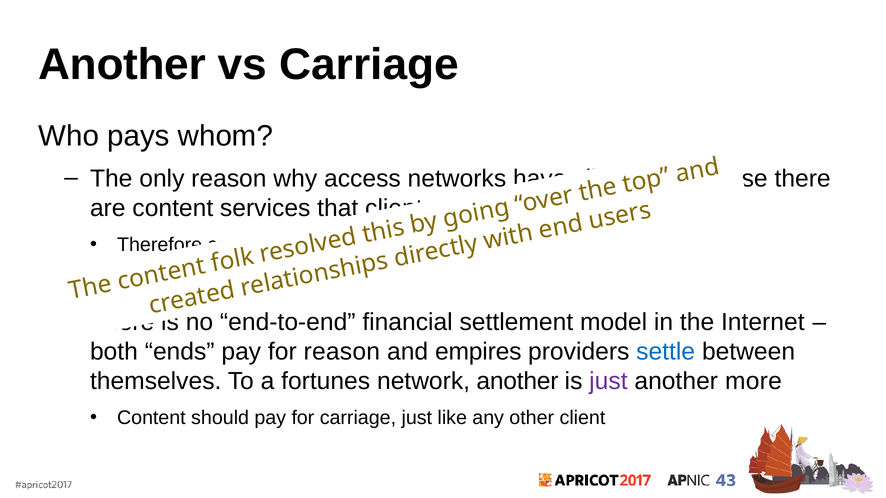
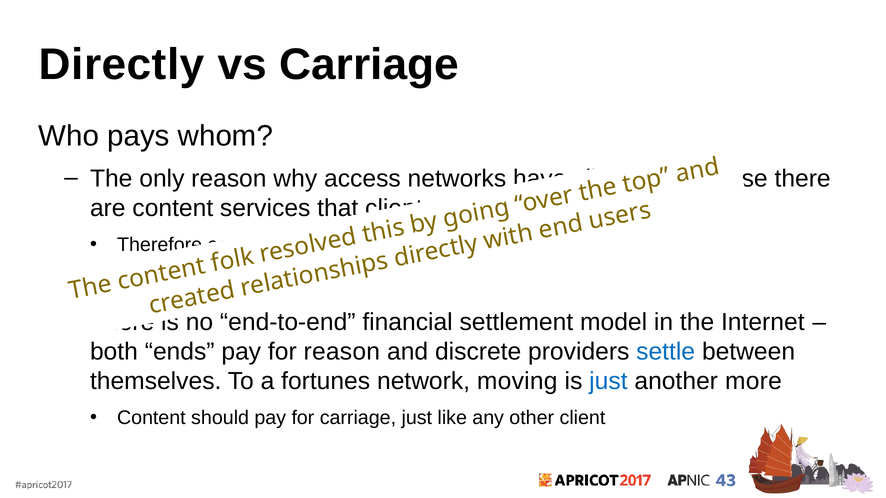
Another at (122, 65): Another -> Directly
empires: empires -> discrete
network another: another -> moving
just at (608, 382) colour: purple -> blue
